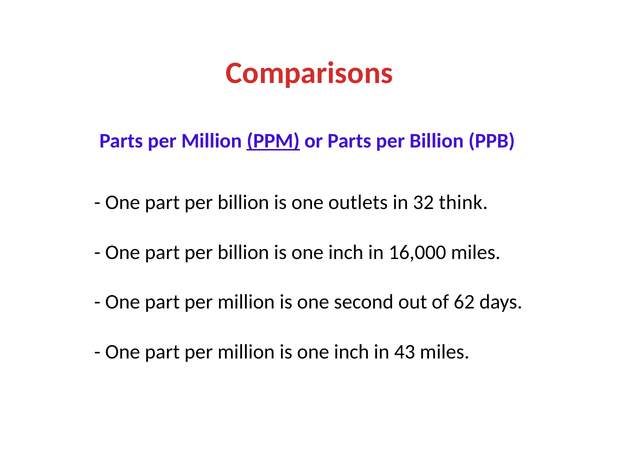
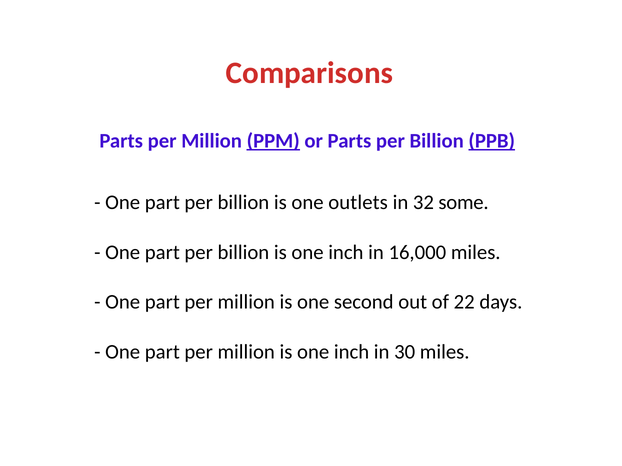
PPB underline: none -> present
think: think -> some
62: 62 -> 22
43: 43 -> 30
